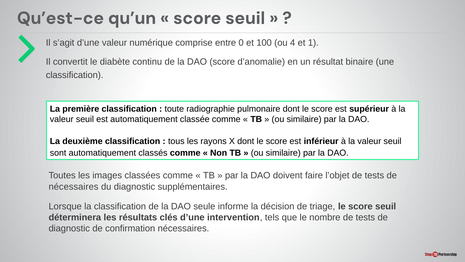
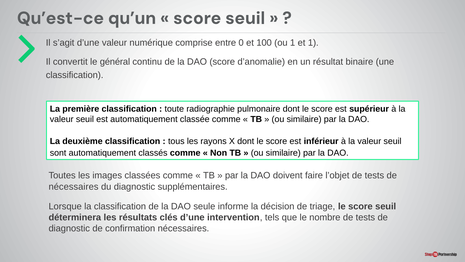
ou 4: 4 -> 1
diabète: diabète -> général
